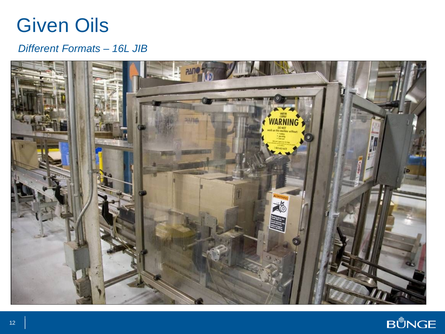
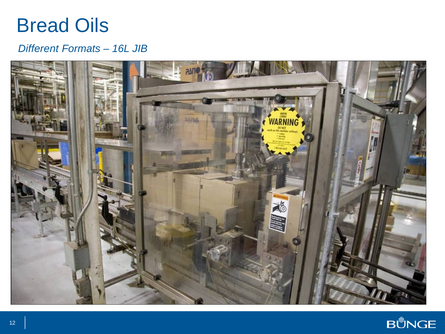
Given: Given -> Bread
